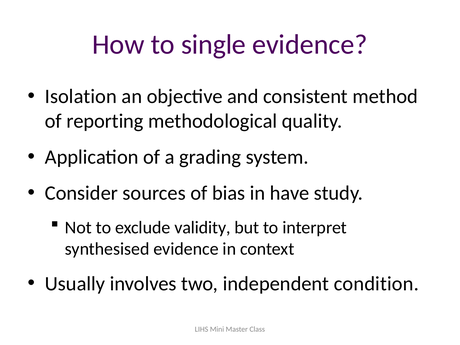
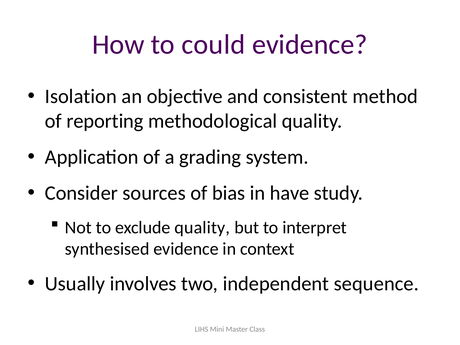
single: single -> could
exclude validity: validity -> quality
condition: condition -> sequence
